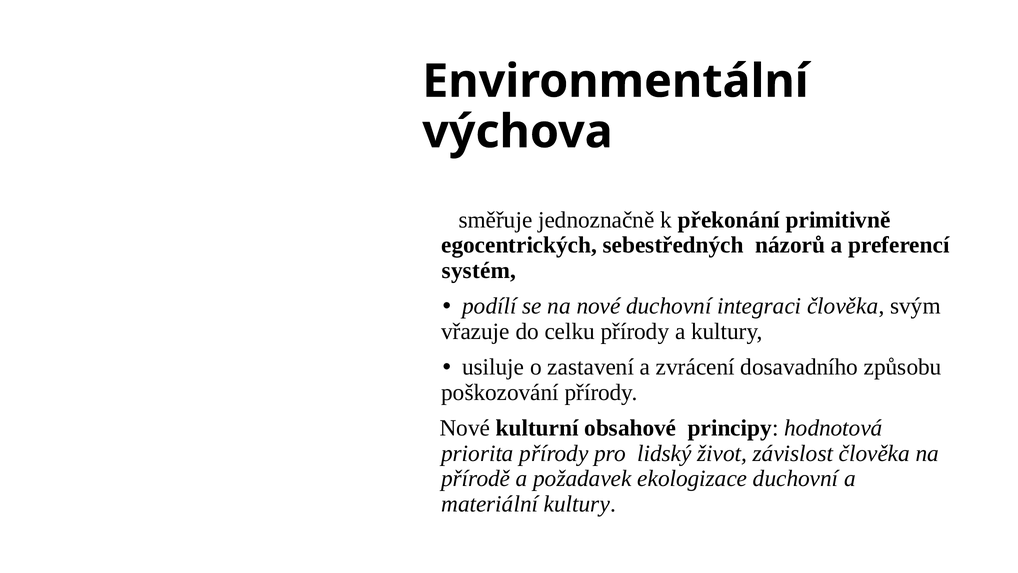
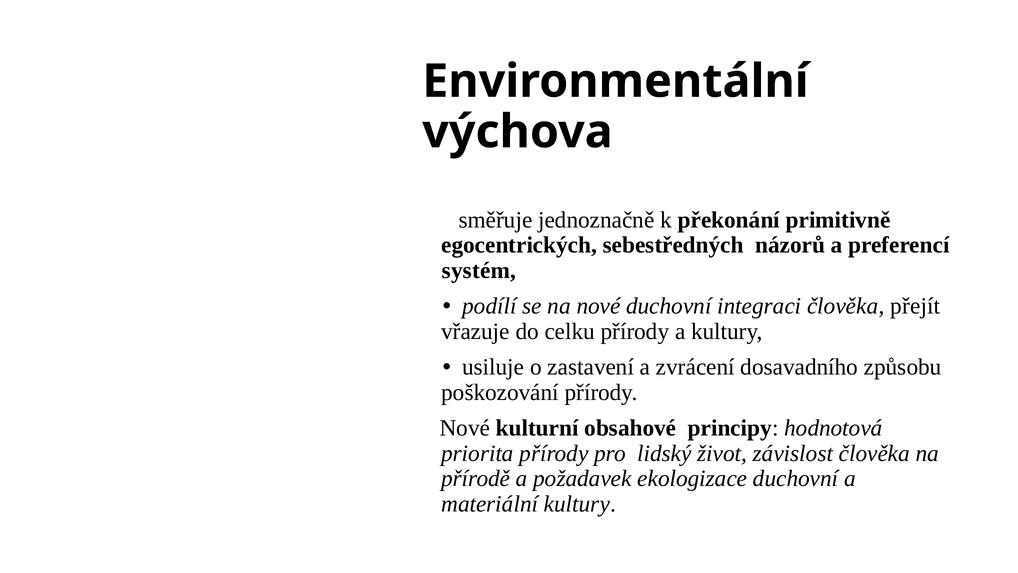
svým: svým -> přejít
